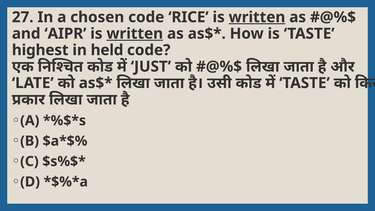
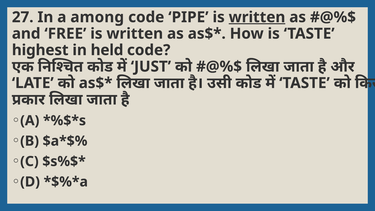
chosen: chosen -> among
RICE: RICE -> PIPE
AIPR: AIPR -> FREE
written at (135, 34) underline: present -> none
